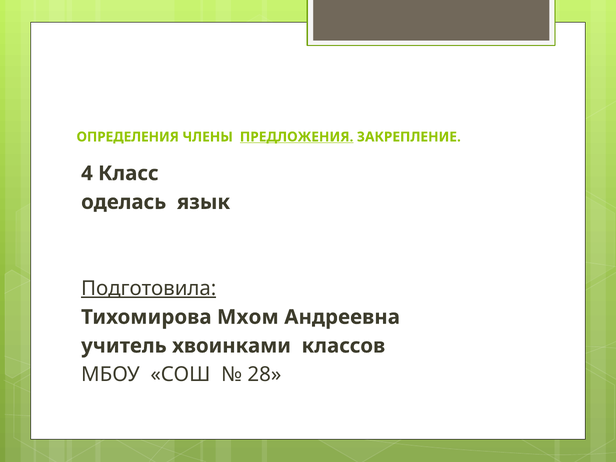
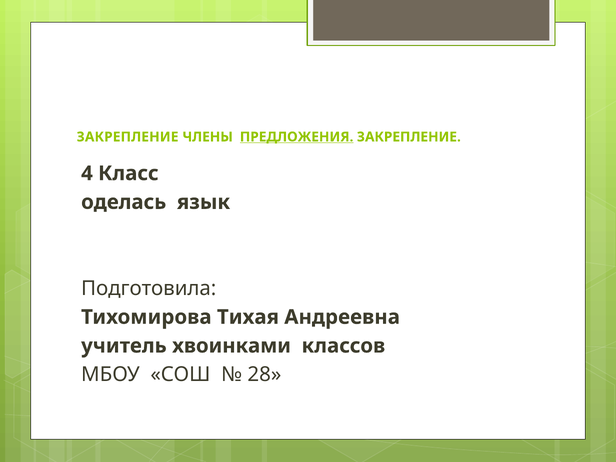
ОПРЕДЕЛЕНИЯ at (128, 137): ОПРЕДЕЛЕНИЯ -> ЗАКРЕПЛЕНИЕ
Подготовила underline: present -> none
Мхом: Мхом -> Тихая
